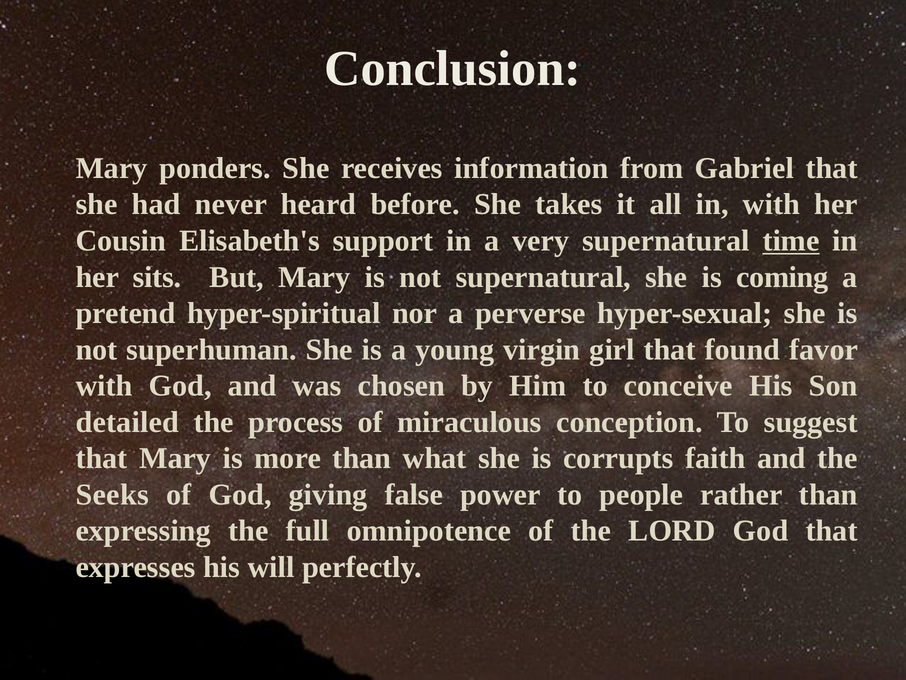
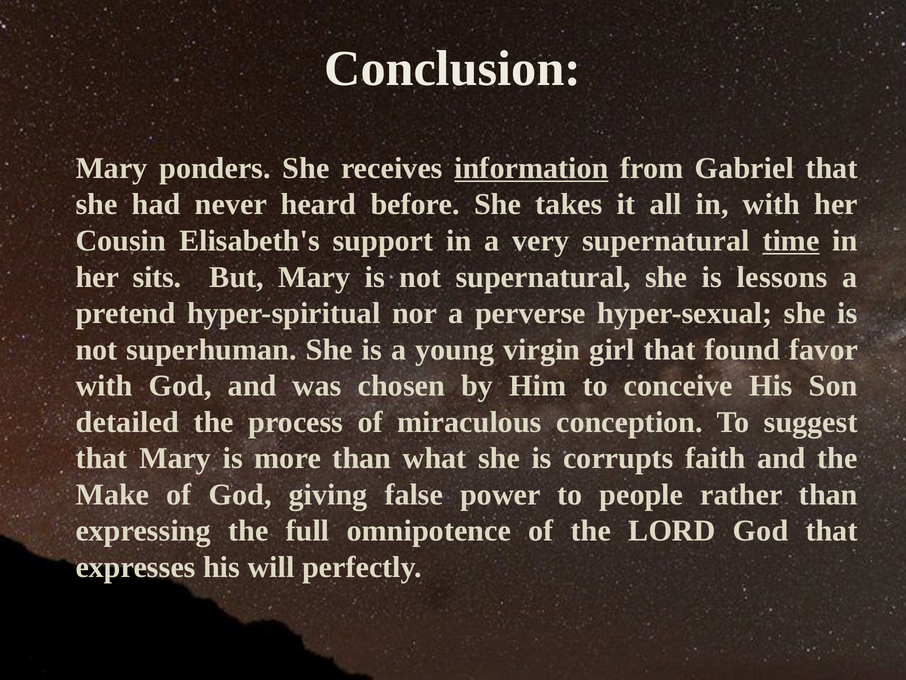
information underline: none -> present
coming: coming -> lessons
Seeks: Seeks -> Make
